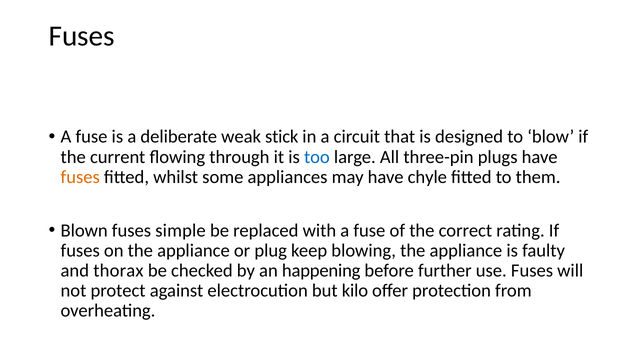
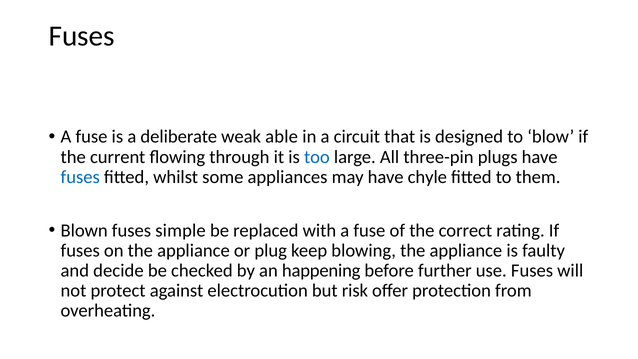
stick: stick -> able
fuses at (80, 177) colour: orange -> blue
thorax: thorax -> decide
kilo: kilo -> risk
